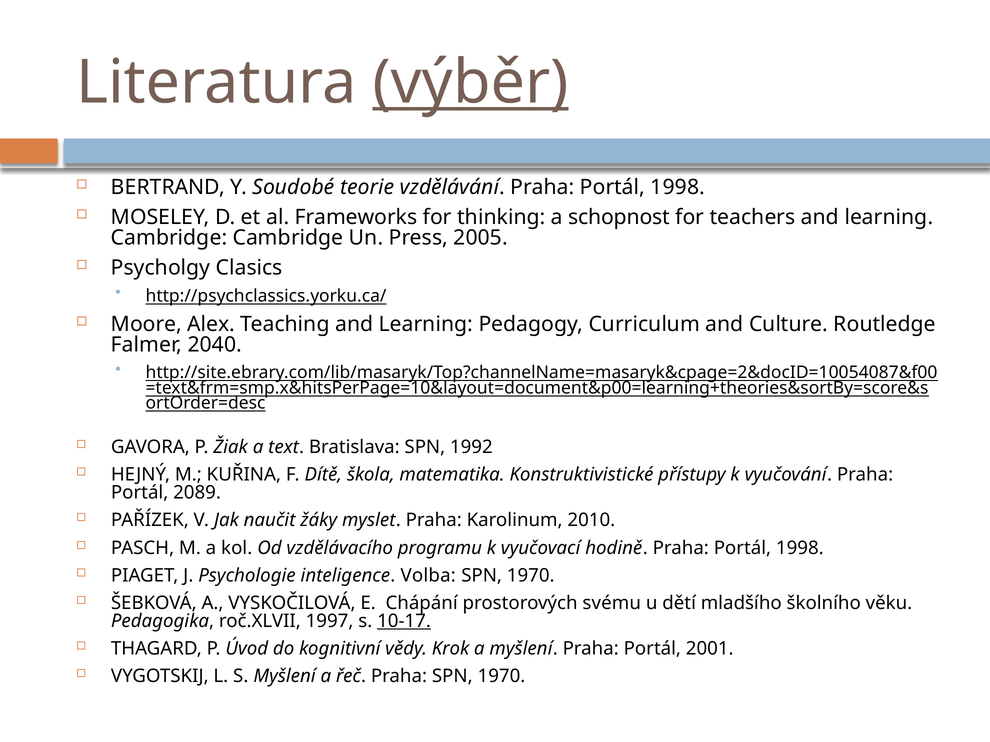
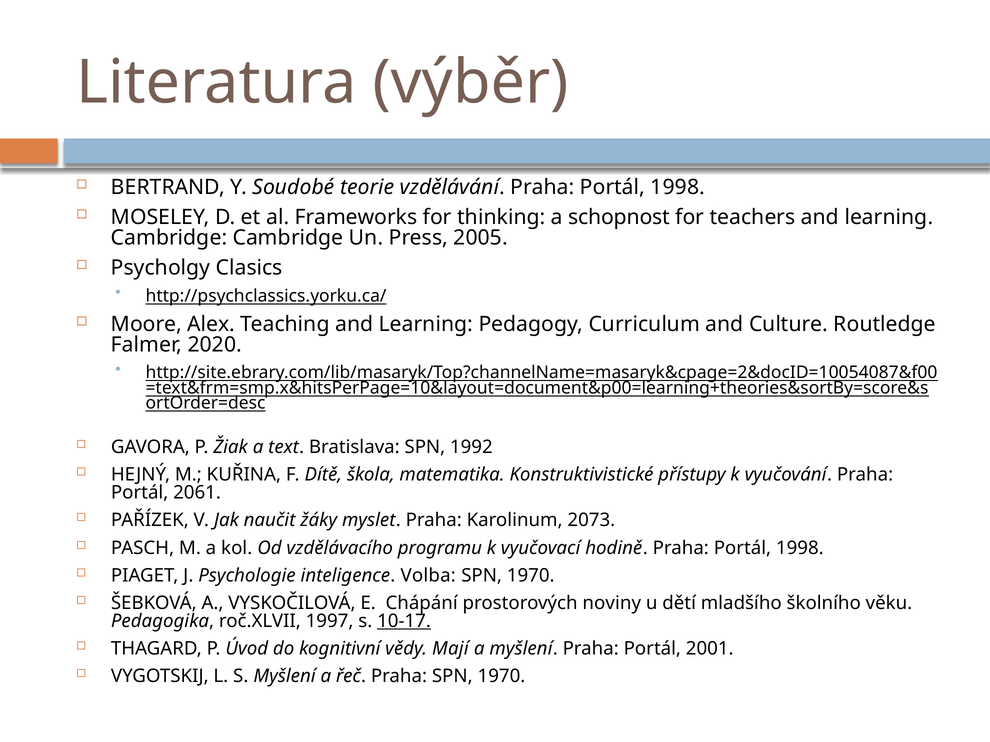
výběr underline: present -> none
2040: 2040 -> 2020
2089: 2089 -> 2061
2010: 2010 -> 2073
svému: svému -> noviny
Krok: Krok -> Mají
